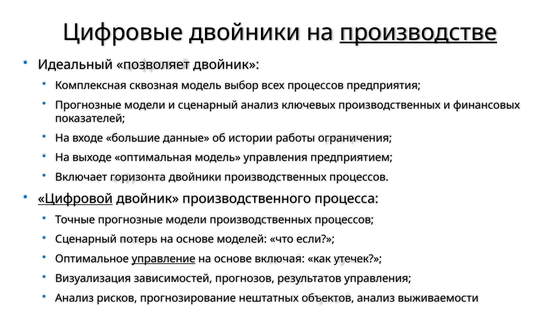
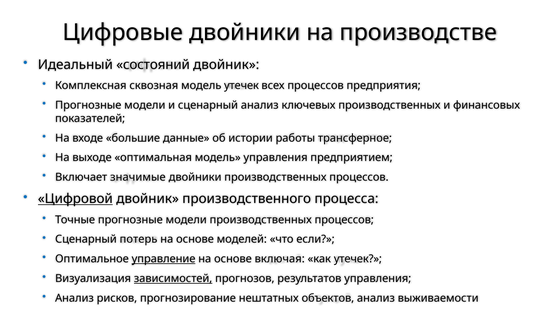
производстве underline: present -> none
позволяет: позволяет -> состояний
модель выбор: выбор -> утечек
ограничения: ограничения -> трансферное
горизонта: горизонта -> значимые
зависимостей underline: none -> present
